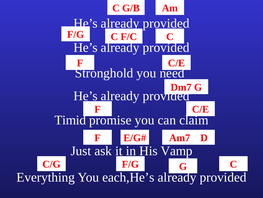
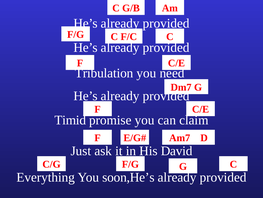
Stronghold: Stronghold -> Tribulation
Vamp: Vamp -> David
each,He’s: each,He’s -> soon,He’s
